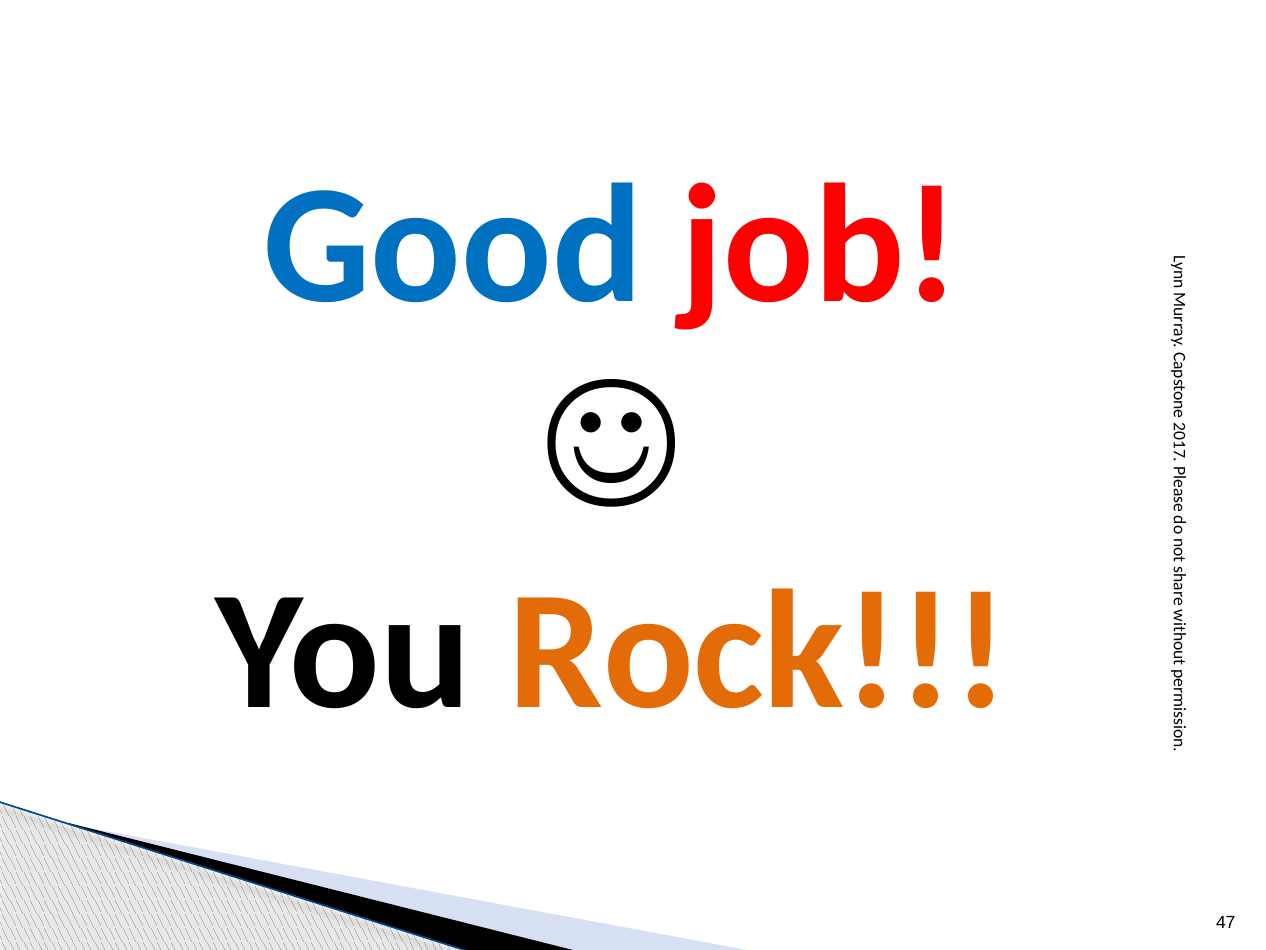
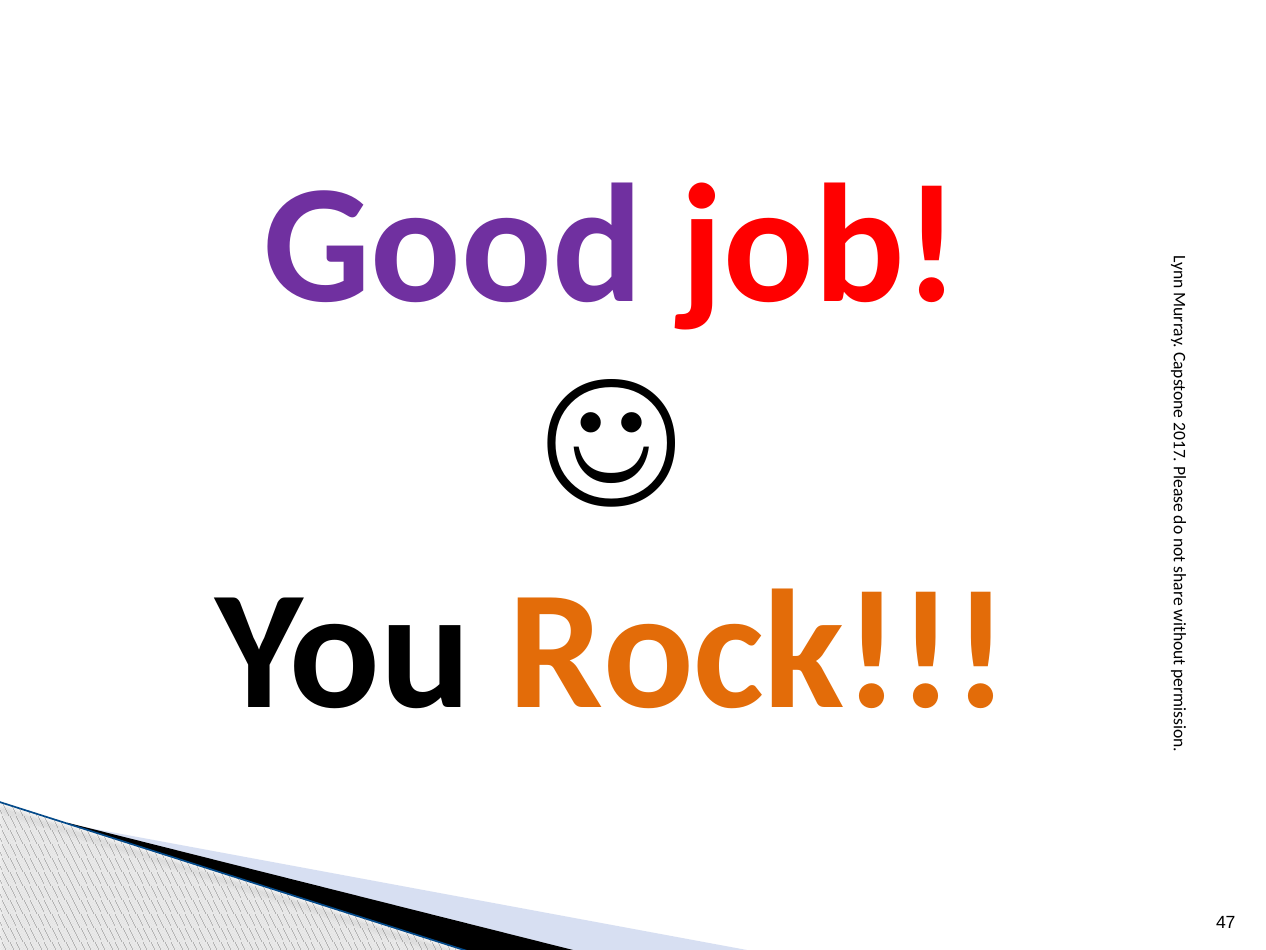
Good colour: blue -> purple
